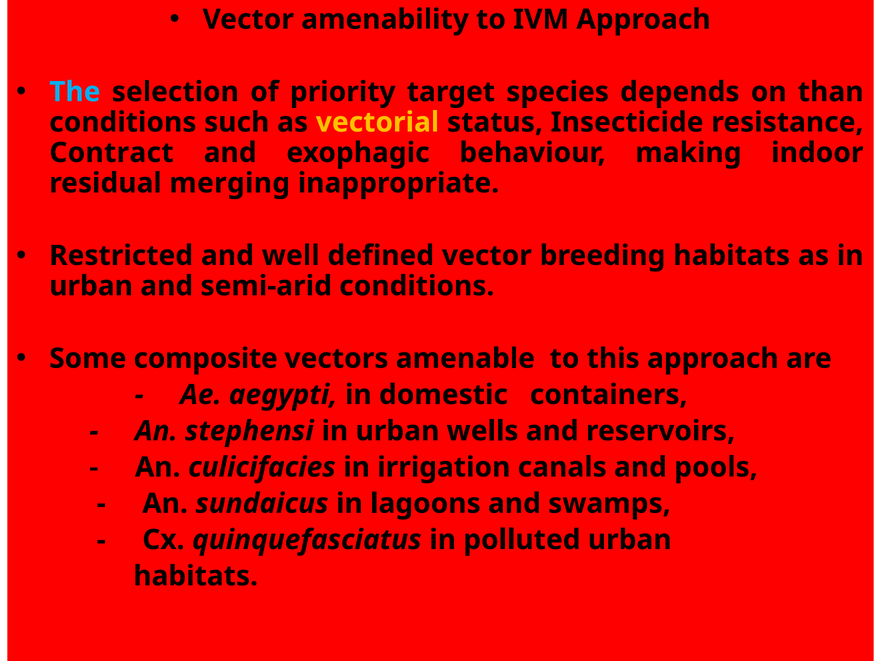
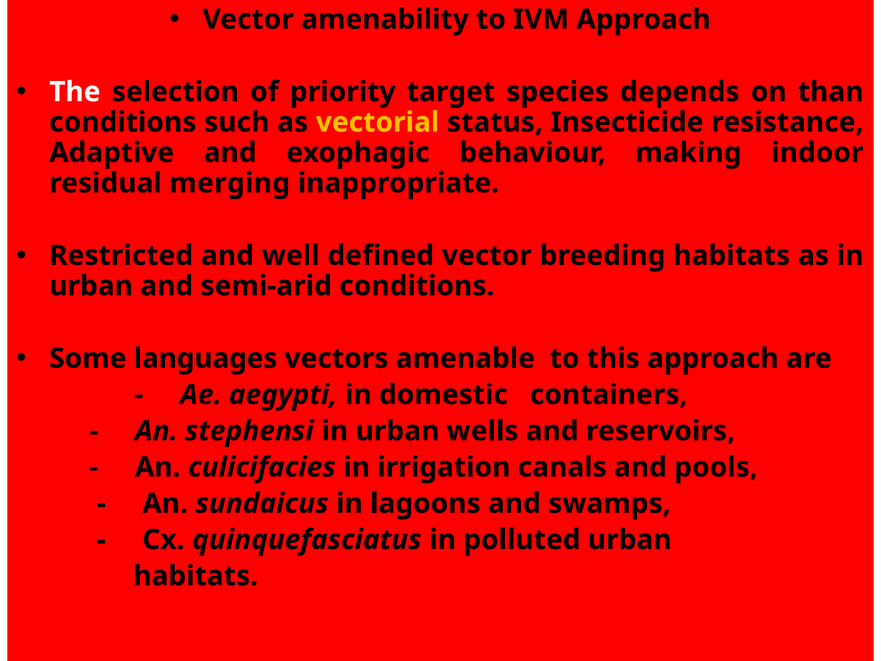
The colour: light blue -> white
Contract: Contract -> Adaptive
composite: composite -> languages
